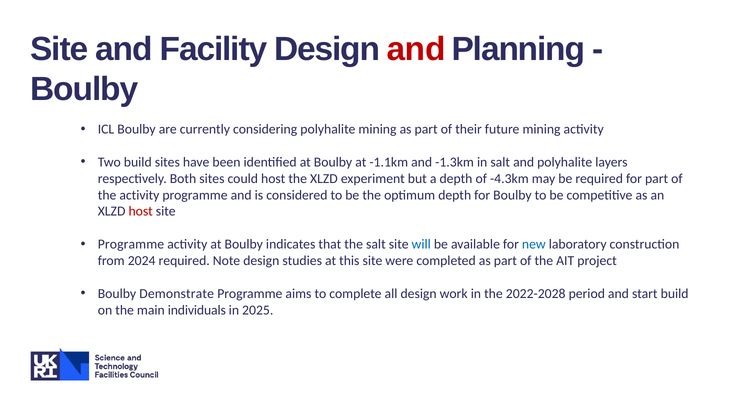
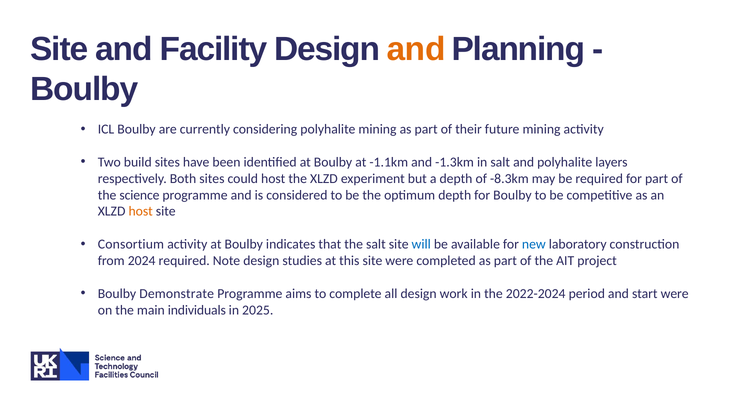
and at (416, 49) colour: red -> orange
-4.3km: -4.3km -> -8.3km
the activity: activity -> science
host at (141, 212) colour: red -> orange
Programme at (131, 244): Programme -> Consortium
2022-2028: 2022-2028 -> 2022-2024
start build: build -> were
